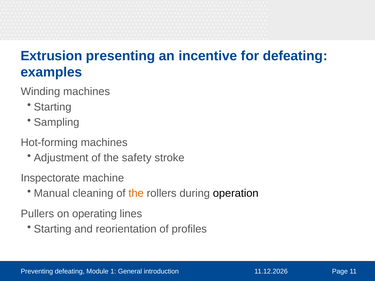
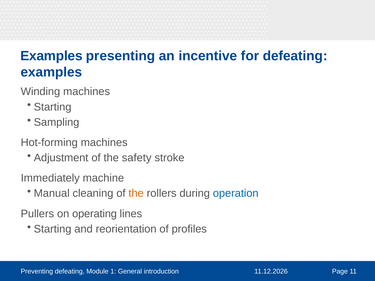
Extrusion at (51, 56): Extrusion -> Examples
Inspectorate: Inspectorate -> Immediately
operation colour: black -> blue
